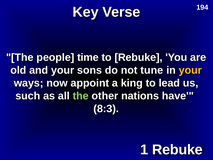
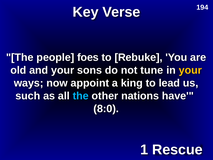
time: time -> foes
the at (81, 96) colour: light green -> light blue
8:3: 8:3 -> 8:0
1 Rebuke: Rebuke -> Rescue
